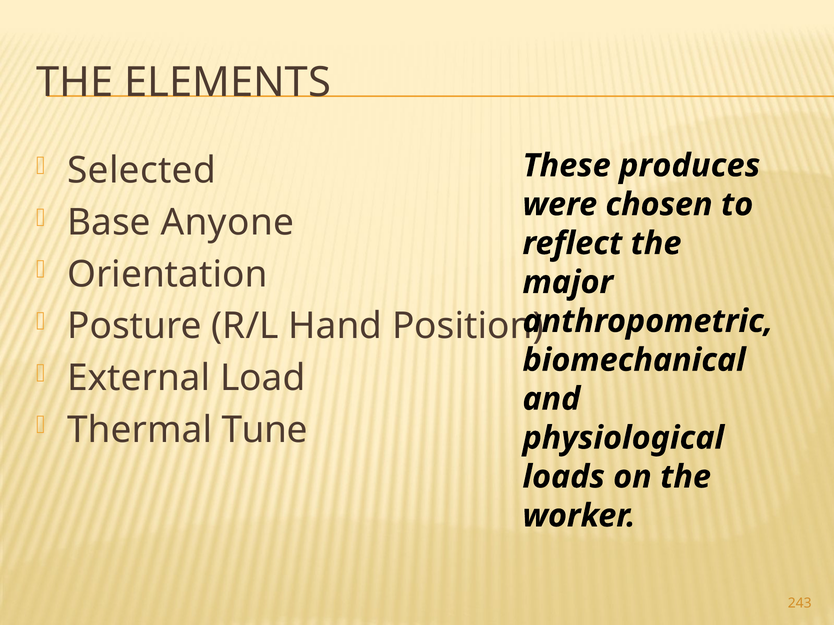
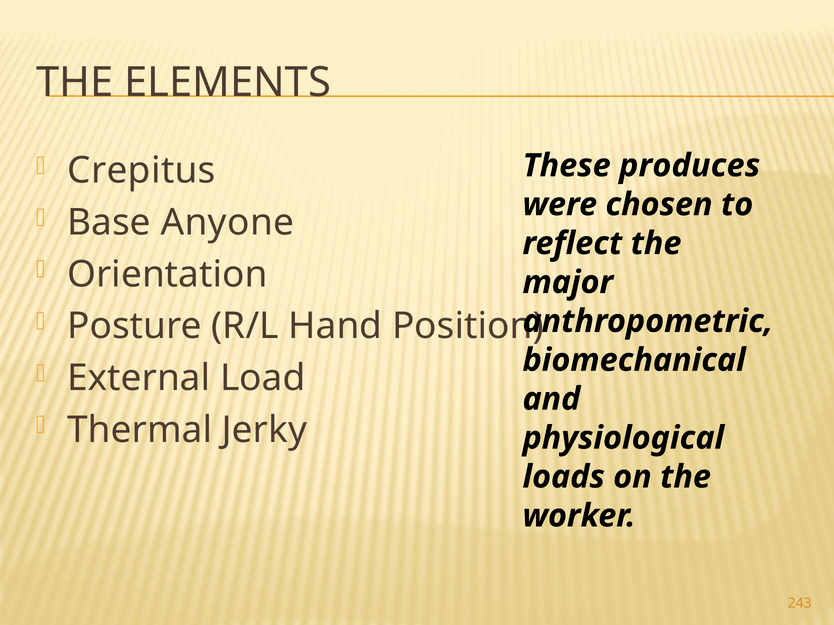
Selected: Selected -> Crepitus
Tune: Tune -> Jerky
